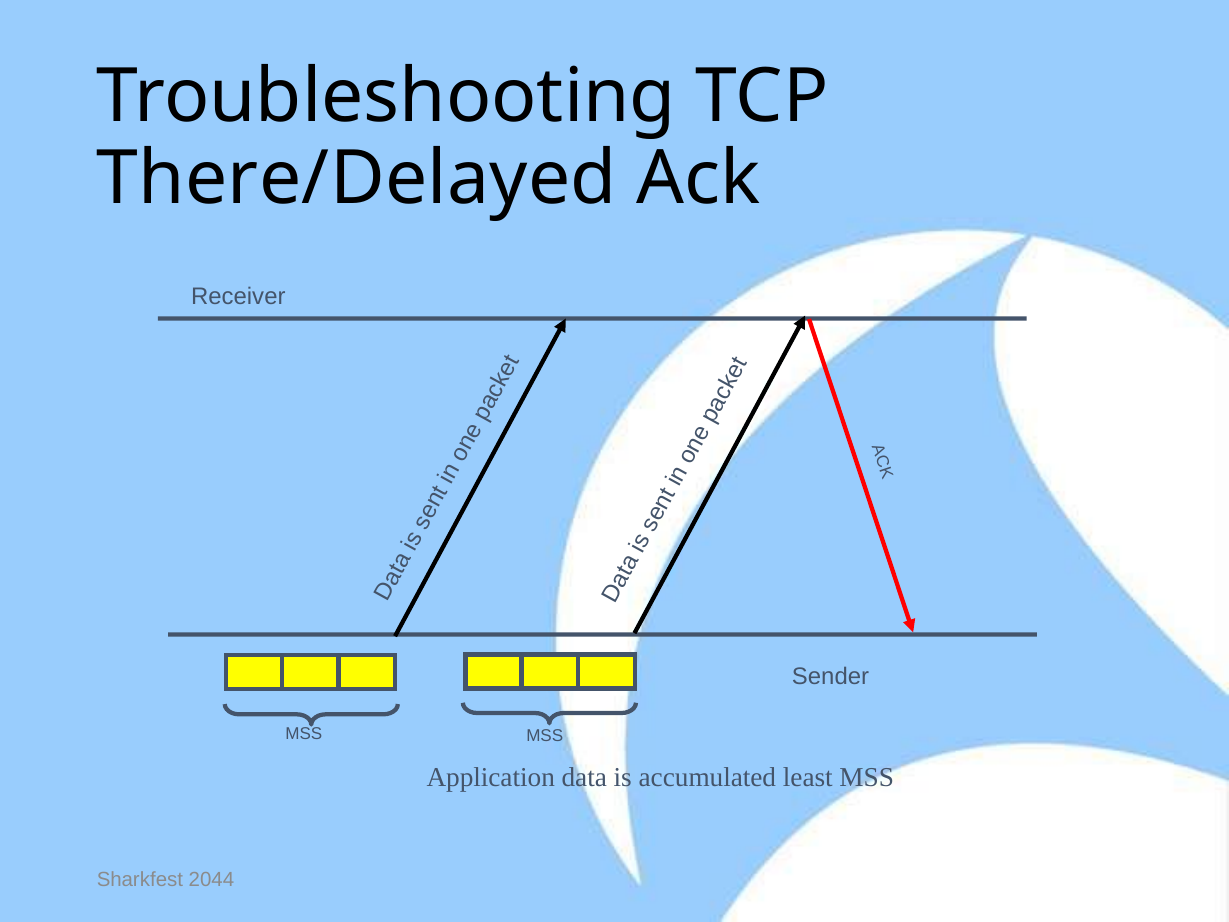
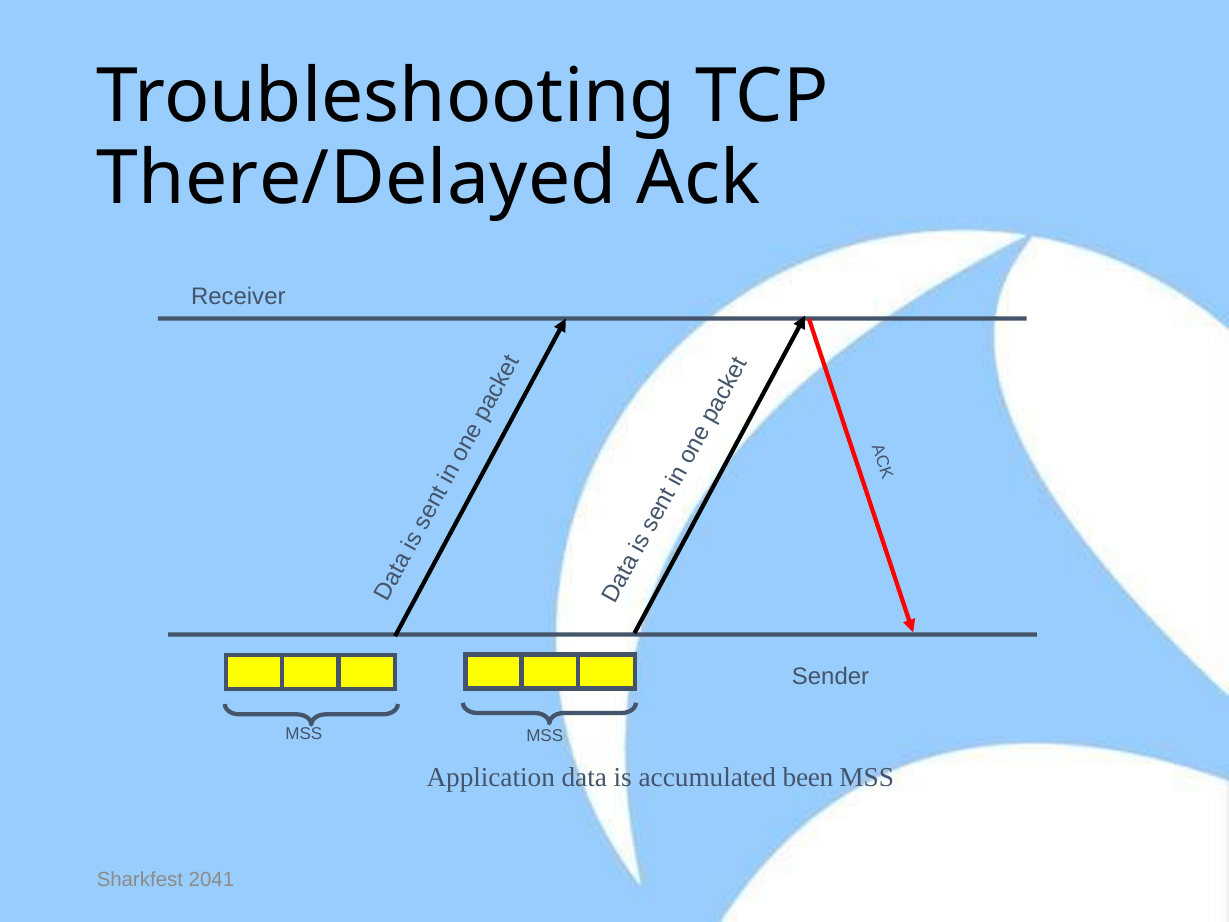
least: least -> been
2044: 2044 -> 2041
